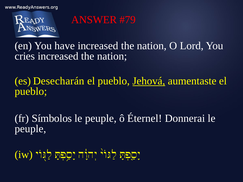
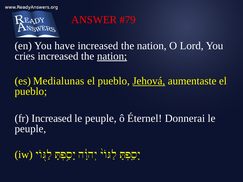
nation at (112, 56) underline: none -> present
Desecharán: Desecharán -> Medialunas
fr Símbolos: Símbolos -> Increased
